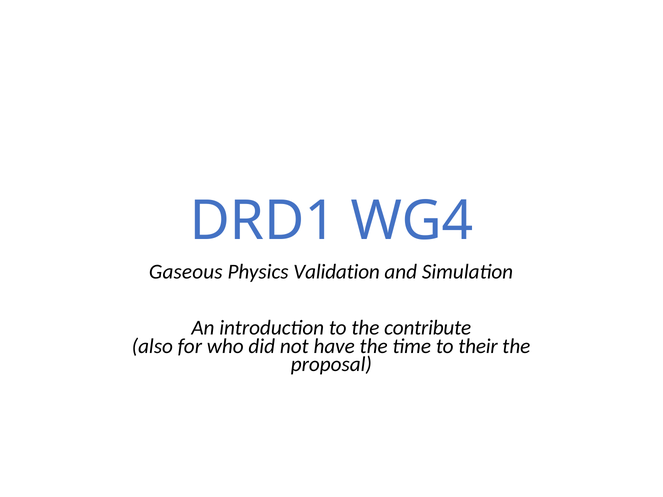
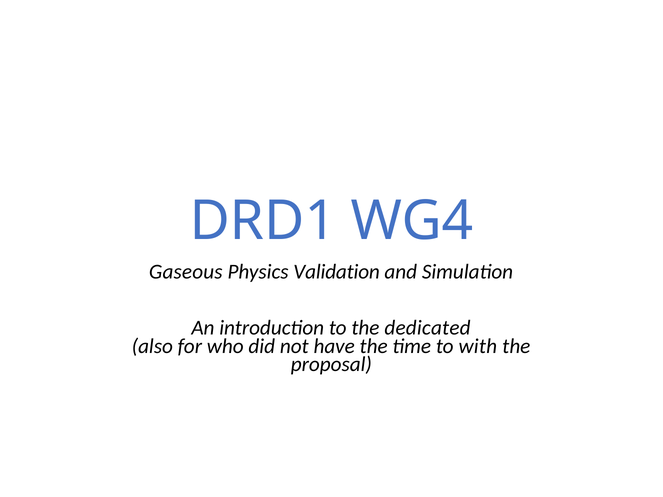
contribute: contribute -> dedicated
their: their -> with
